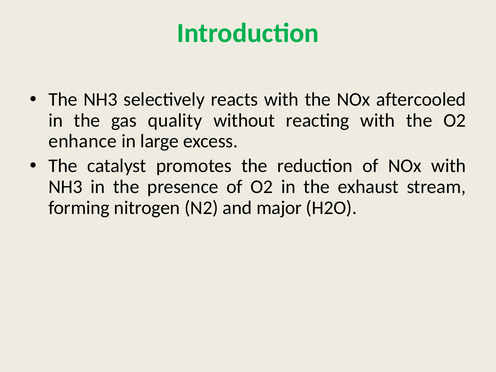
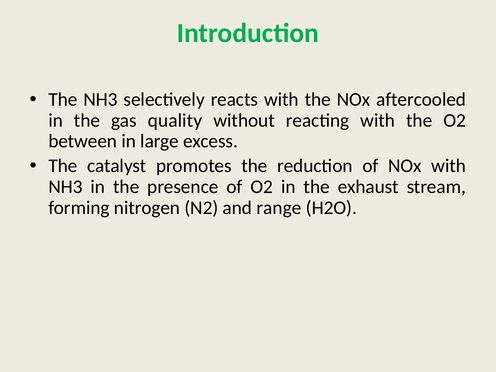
enhance: enhance -> between
major: major -> range
